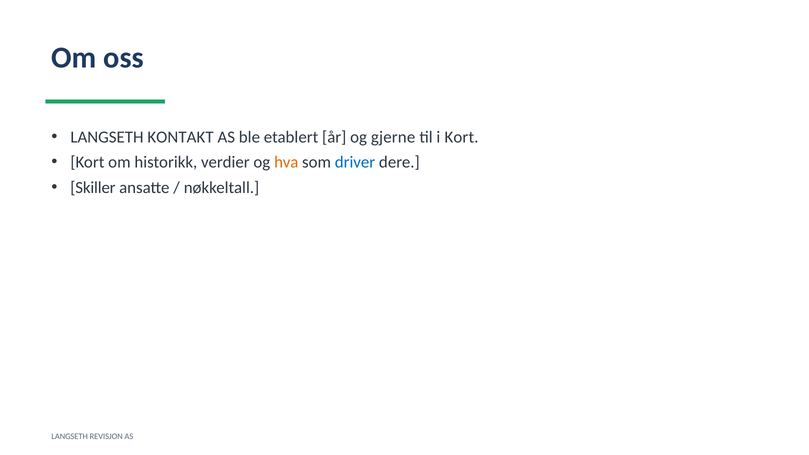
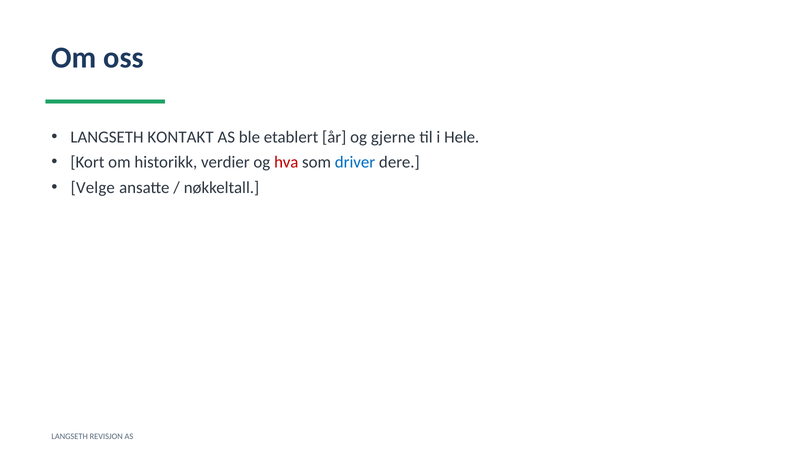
i Kort: Kort -> Hele
hva colour: orange -> red
Skiller: Skiller -> Velge
